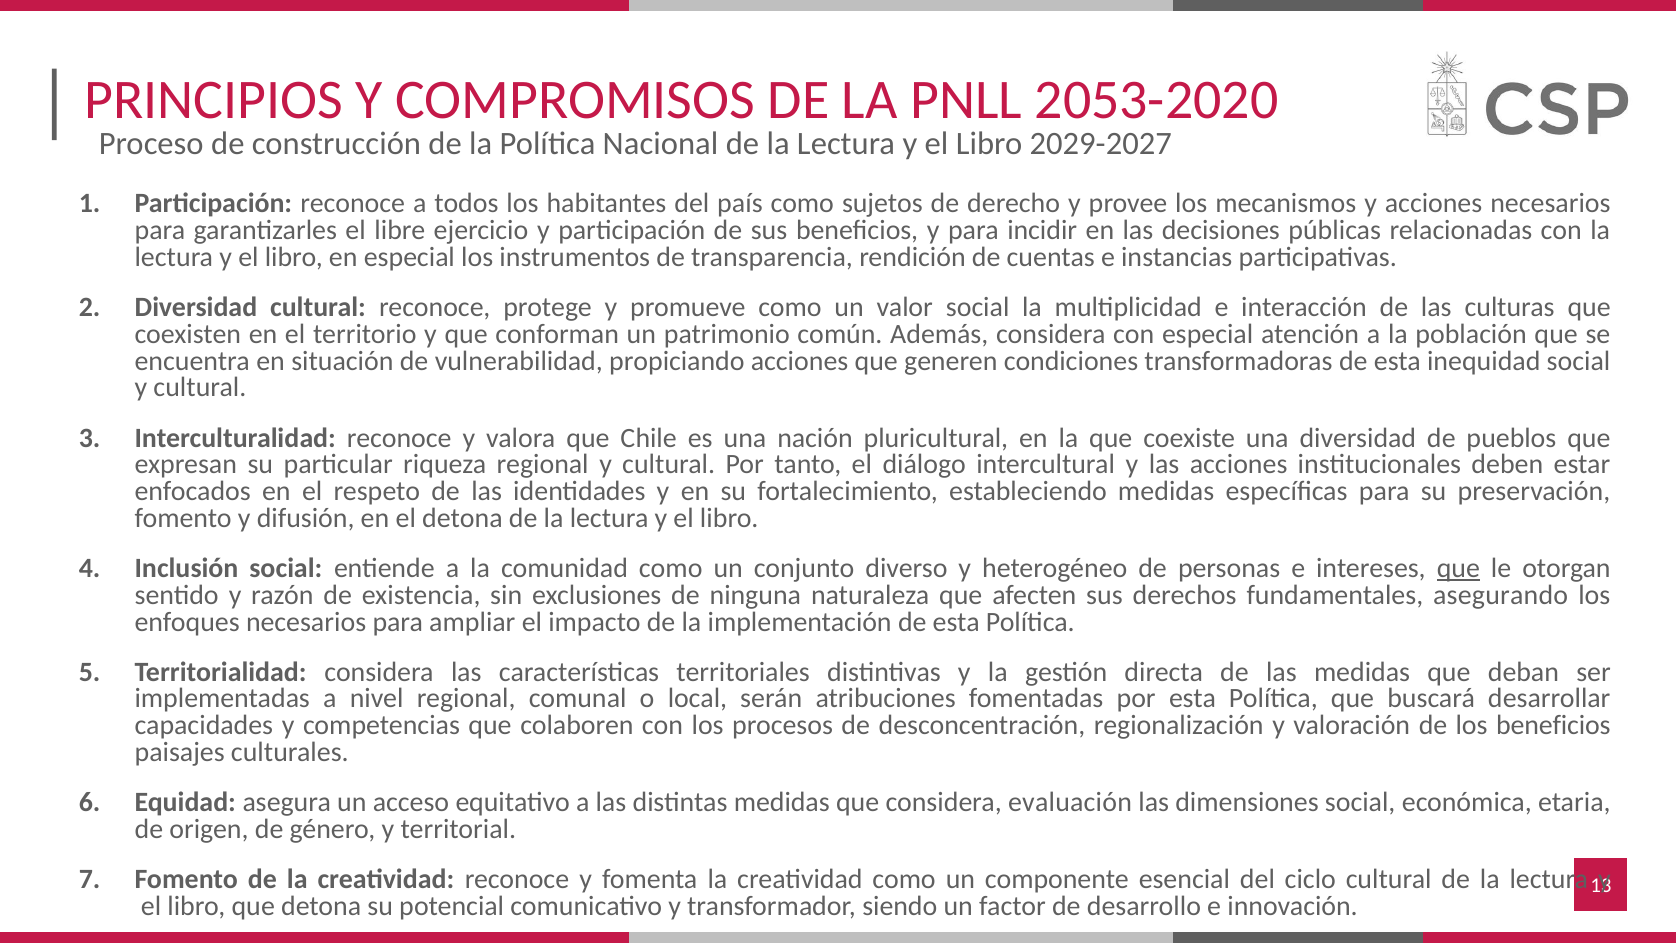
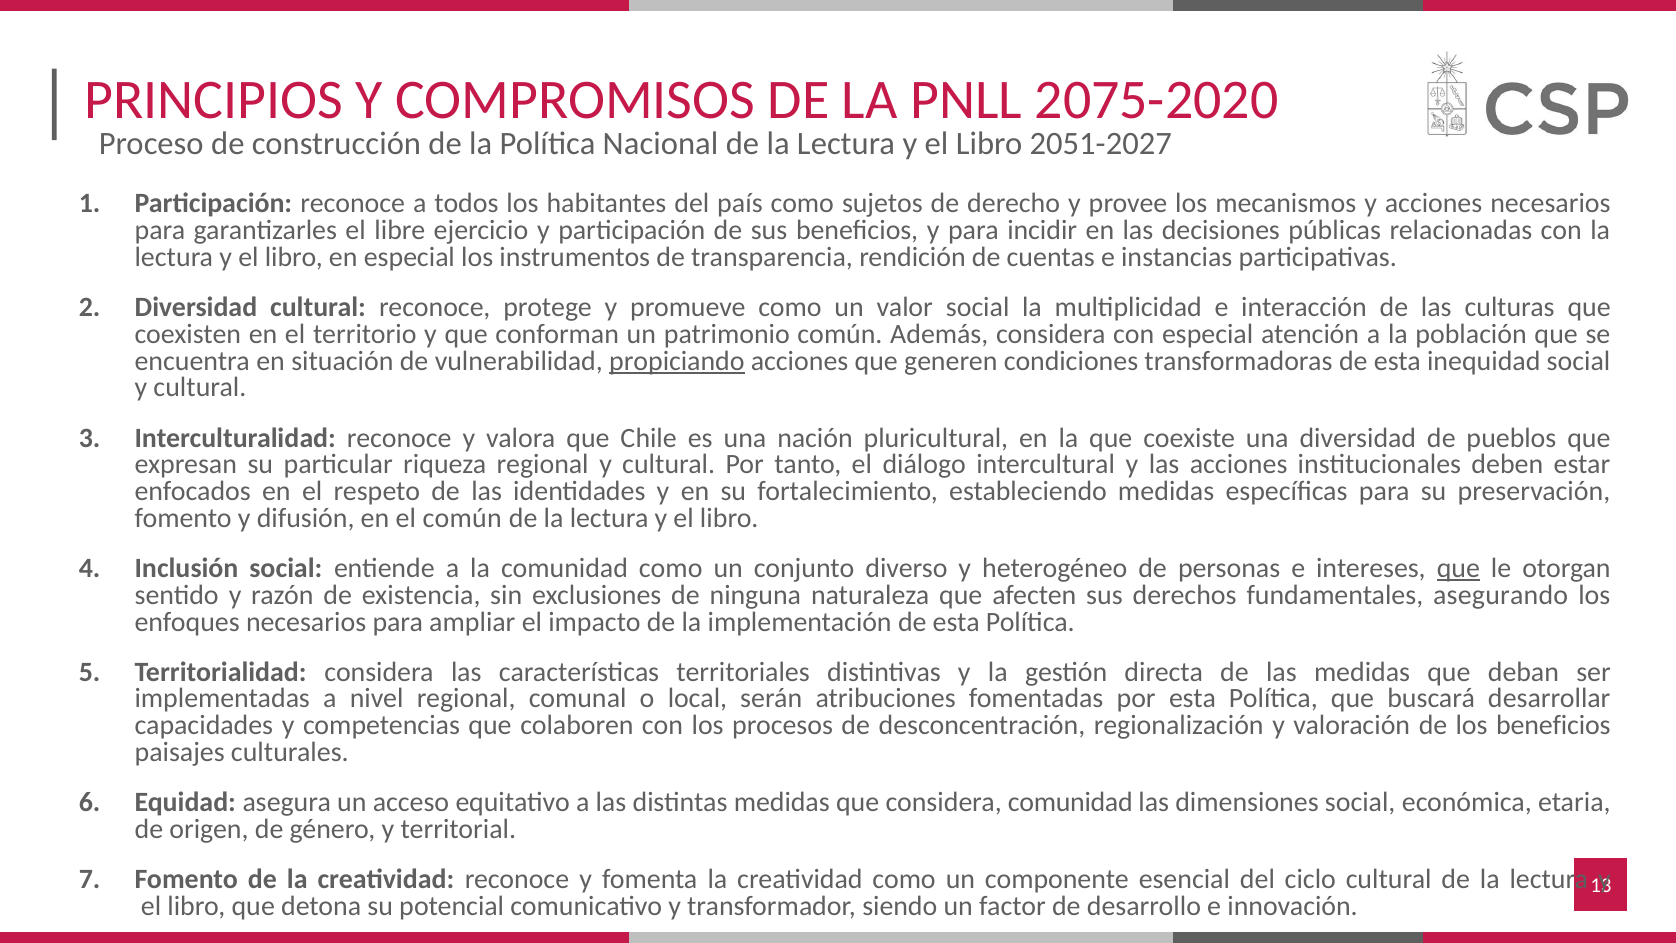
2053-2020: 2053-2020 -> 2075-2020
2029-2027: 2029-2027 -> 2051-2027
propiciando underline: none -> present
el detona: detona -> común
considera evaluación: evaluación -> comunidad
